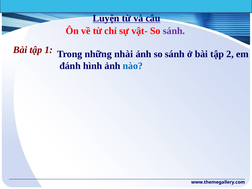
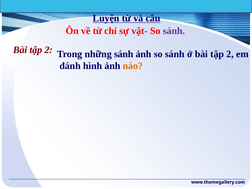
1 at (49, 50): 1 -> 2
những nhài: nhài -> sánh
nào colour: blue -> orange
